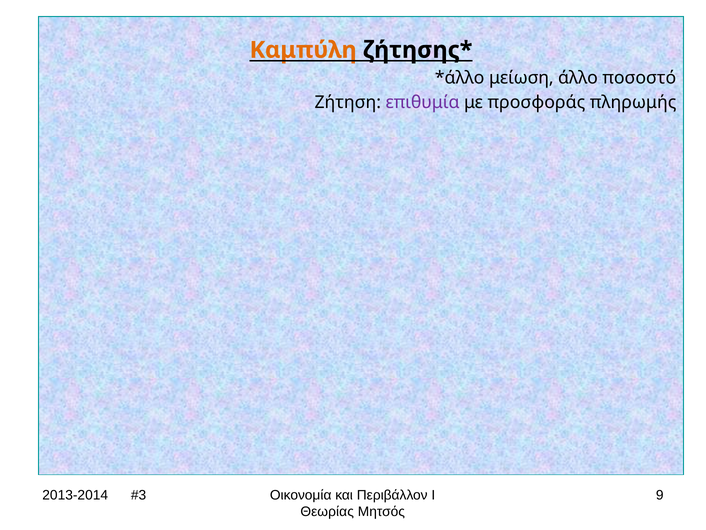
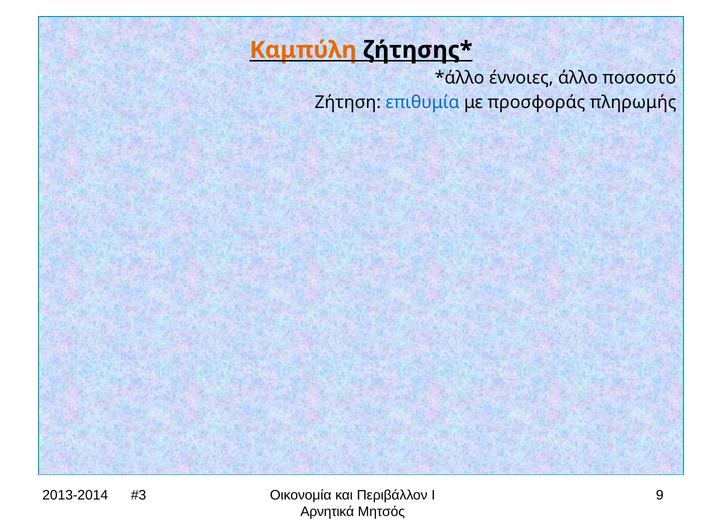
μείωση: μείωση -> έννοιες
επιθυμία colour: purple -> blue
Θεωρίας: Θεωρίας -> Αρνητικά
